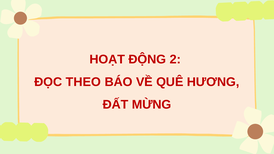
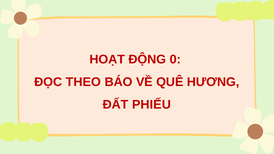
2: 2 -> 0
MỪNG: MỪNG -> PHIẾU
